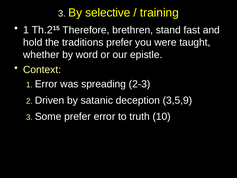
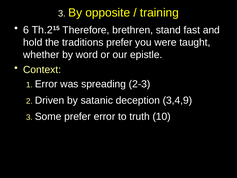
selective: selective -> opposite
1 at (26, 30): 1 -> 6
3,5,9: 3,5,9 -> 3,4,9
